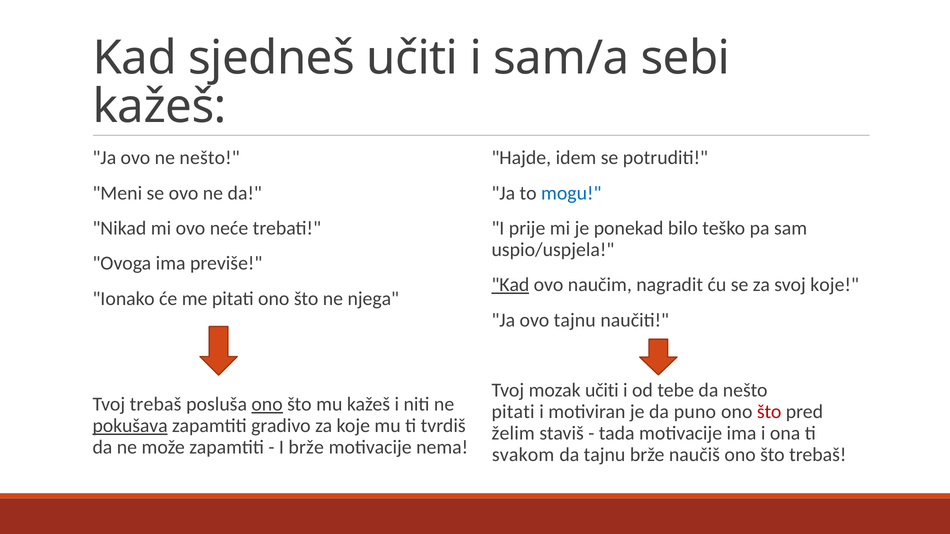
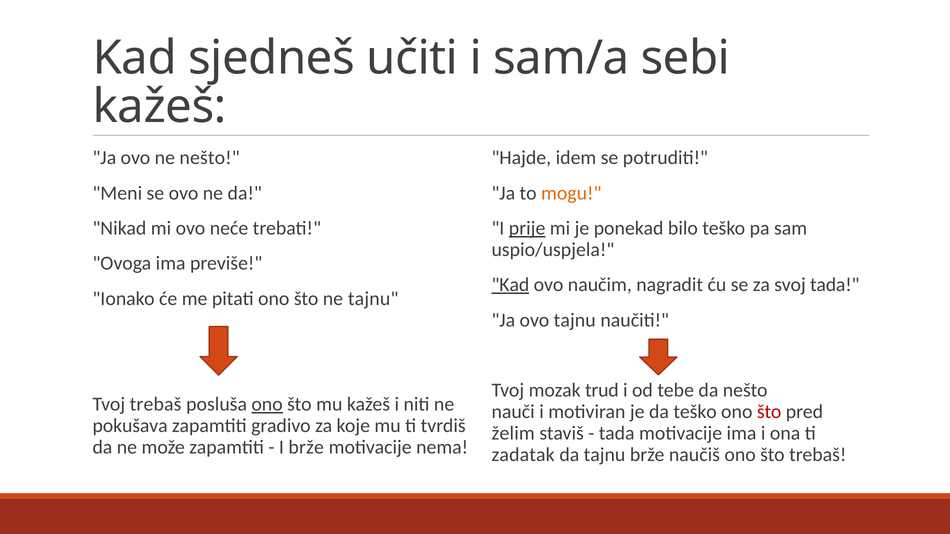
mogu colour: blue -> orange
prije underline: none -> present
svoj koje: koje -> tada
ne njega: njega -> tajnu
mozak učiti: učiti -> trud
pitati at (513, 412): pitati -> nauči
da puno: puno -> teško
pokušava underline: present -> none
svakom: svakom -> zadatak
